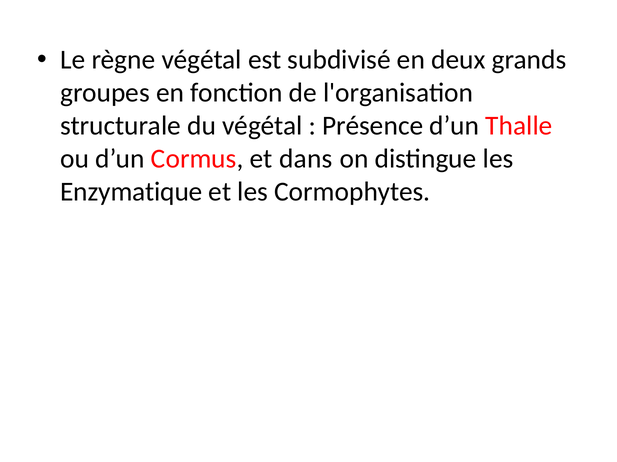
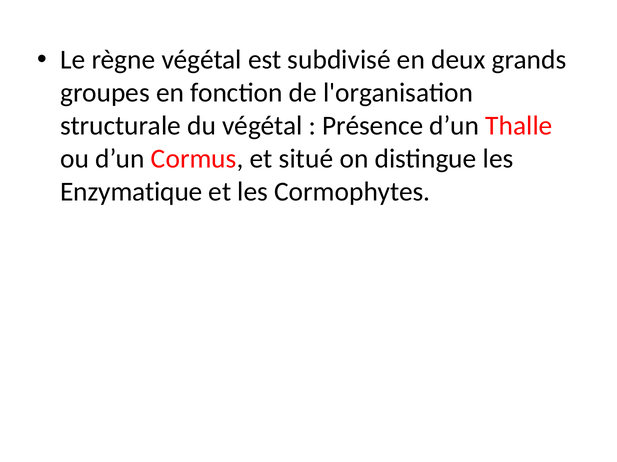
dans: dans -> situé
